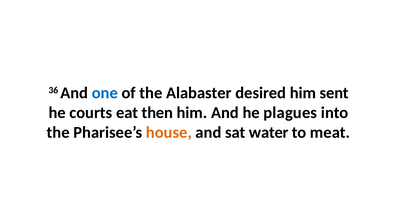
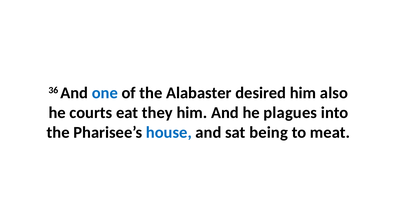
sent: sent -> also
then: then -> they
house colour: orange -> blue
water: water -> being
